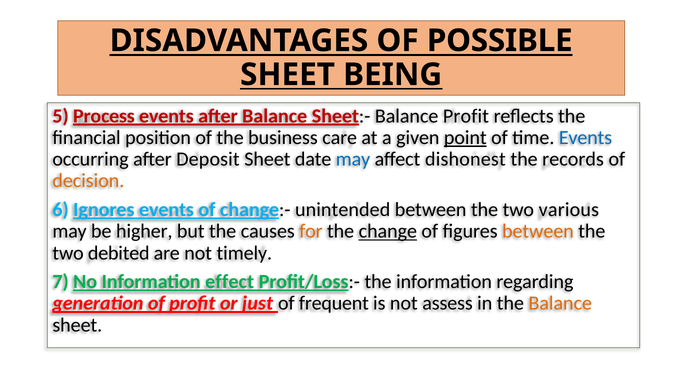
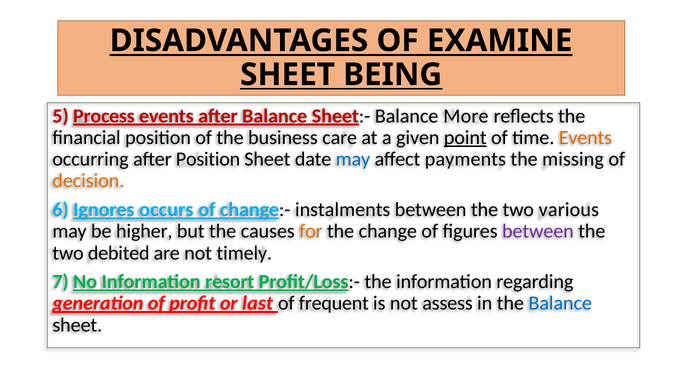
POSSIBLE: POSSIBLE -> EXAMINE
Balance Profit: Profit -> More
Events at (586, 138) colour: blue -> orange
after Deposit: Deposit -> Position
dishonest: dishonest -> payments
records: records -> missing
Ignores events: events -> occurs
unintended: unintended -> instalments
change underline: present -> none
between at (538, 232) colour: orange -> purple
effect: effect -> resort
just: just -> last
Balance at (560, 304) colour: orange -> blue
